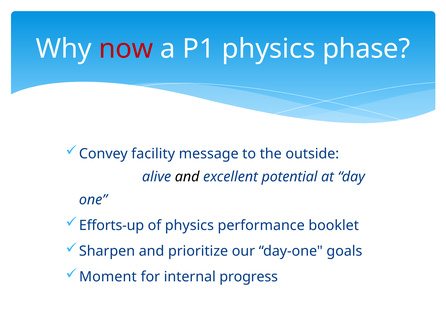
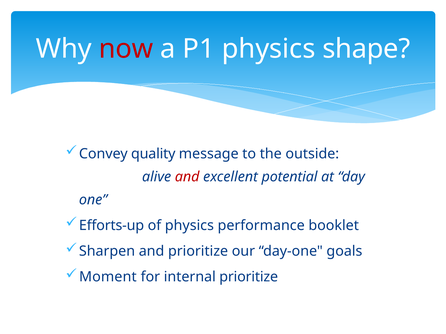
phase: phase -> shape
facility: facility -> quality
and at (187, 177) colour: black -> red
internal progress: progress -> prioritize
